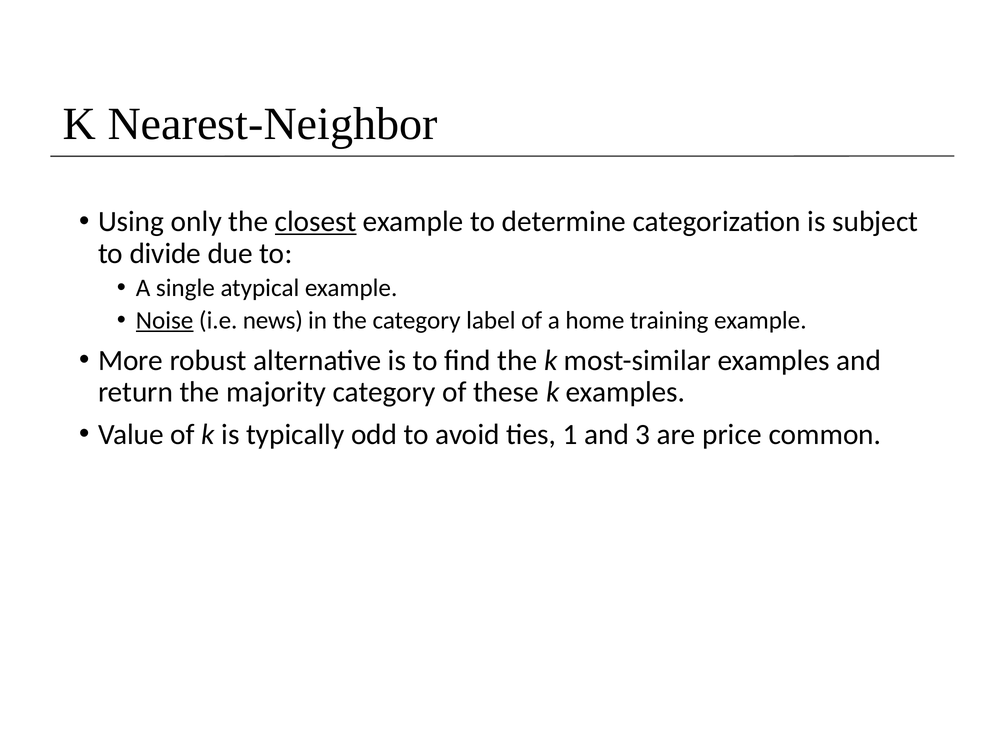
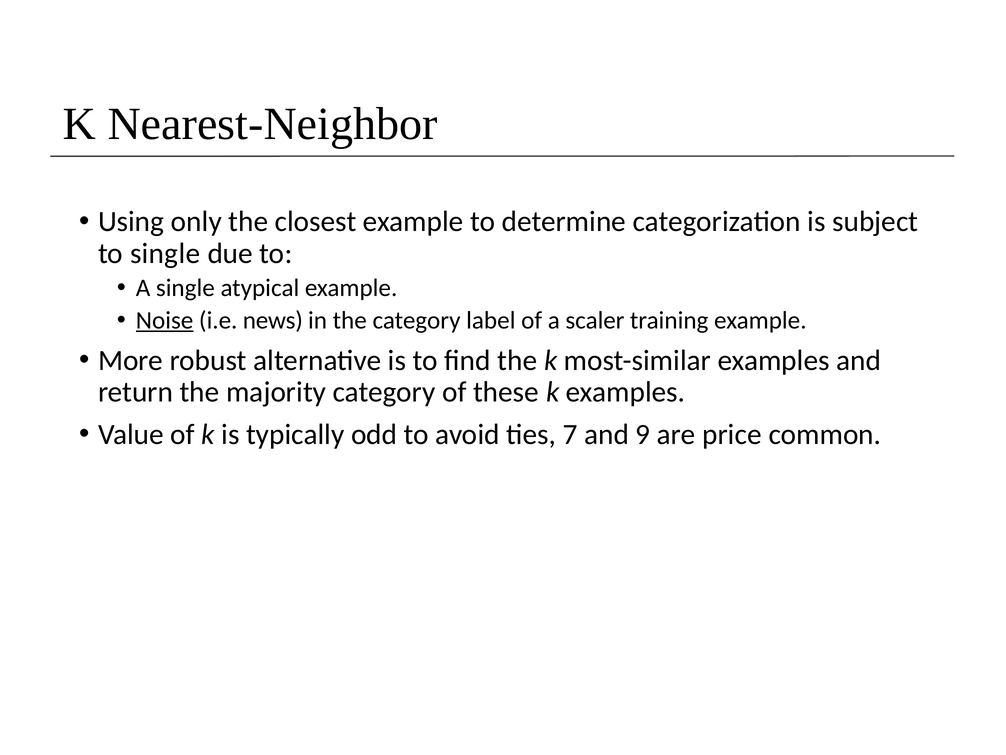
closest underline: present -> none
to divide: divide -> single
home: home -> scaler
1: 1 -> 7
3: 3 -> 9
